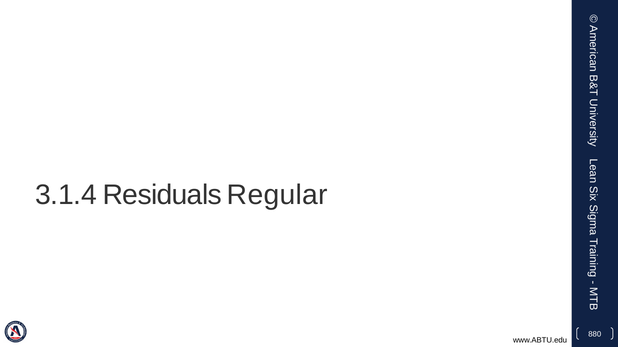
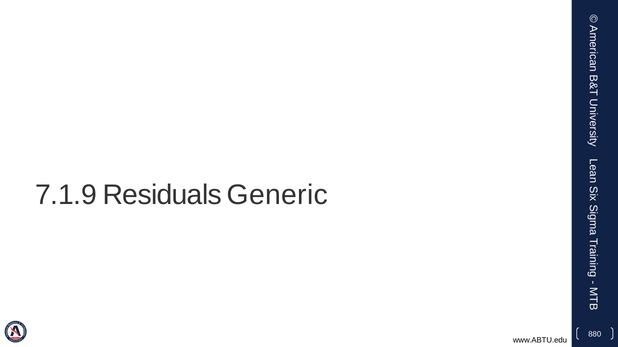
3.1.4: 3.1.4 -> 7.1.9
Regular: Regular -> Generic
